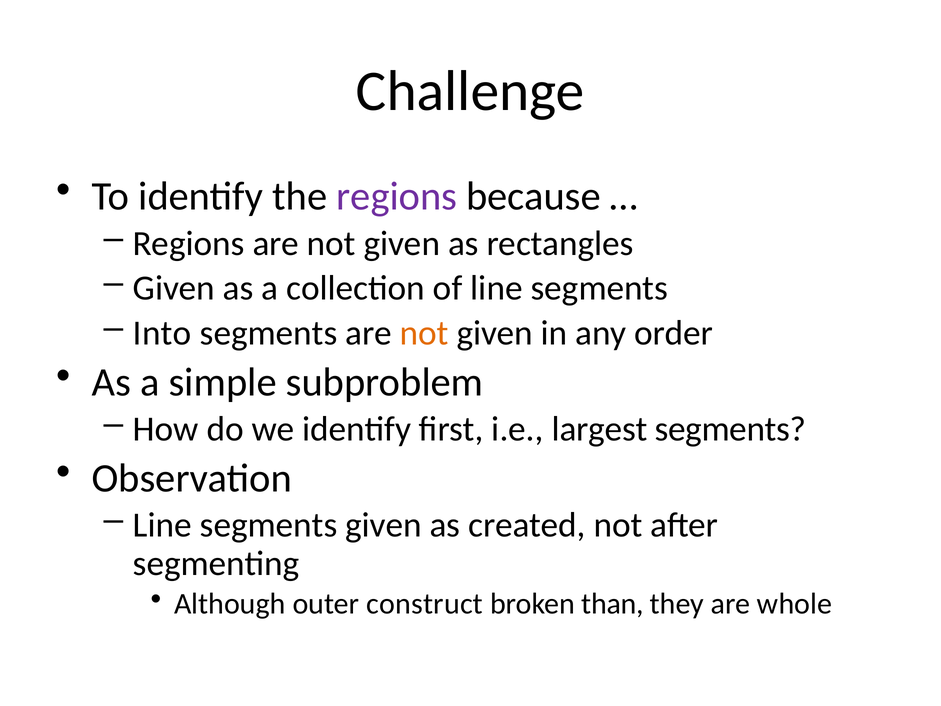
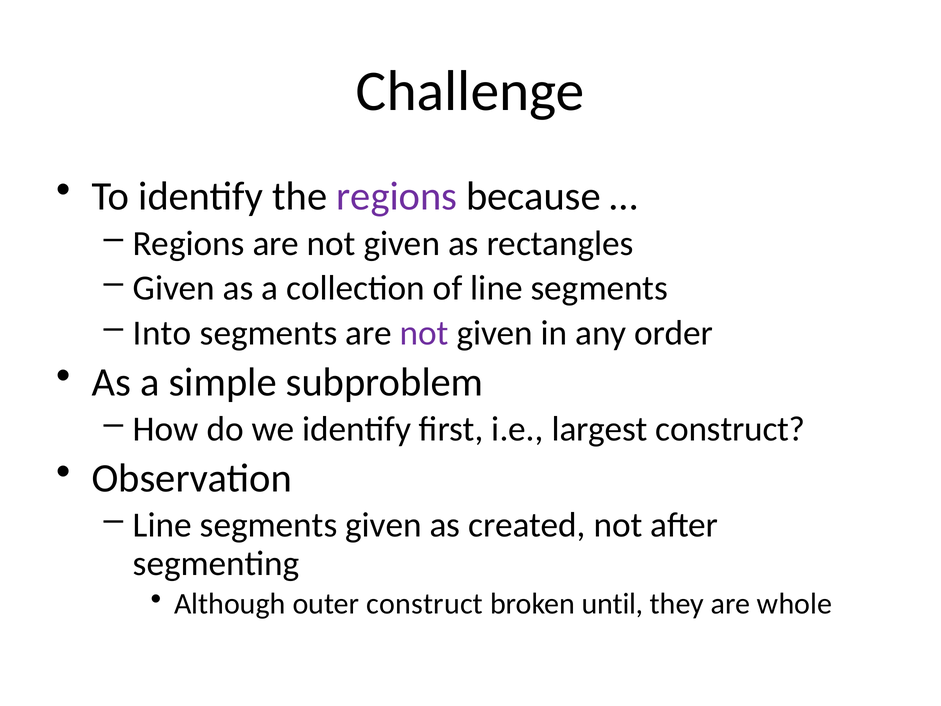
not at (424, 333) colour: orange -> purple
largest segments: segments -> construct
than: than -> until
